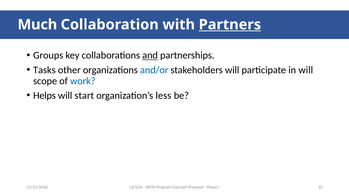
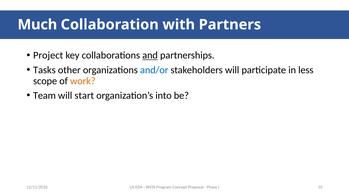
Partners underline: present -> none
Groups: Groups -> Project
in will: will -> less
work colour: blue -> orange
Helps: Helps -> Team
less: less -> into
